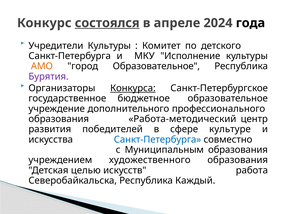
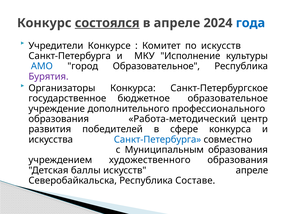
года colour: black -> blue
Учредители Культуры: Культуры -> Конкурсе
по детского: детского -> искусств
АМО colour: orange -> blue
Конкурса at (133, 88) underline: present -> none
сфере культуре: культуре -> конкурса
целью: целью -> баллы
искусств работа: работа -> апреле
Каждый: Каждый -> Составе
